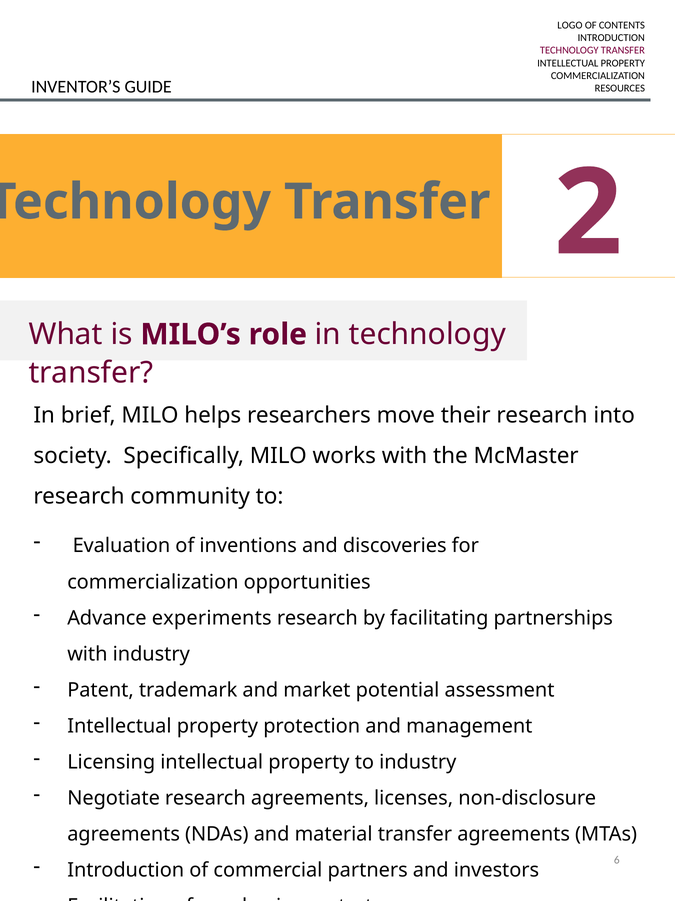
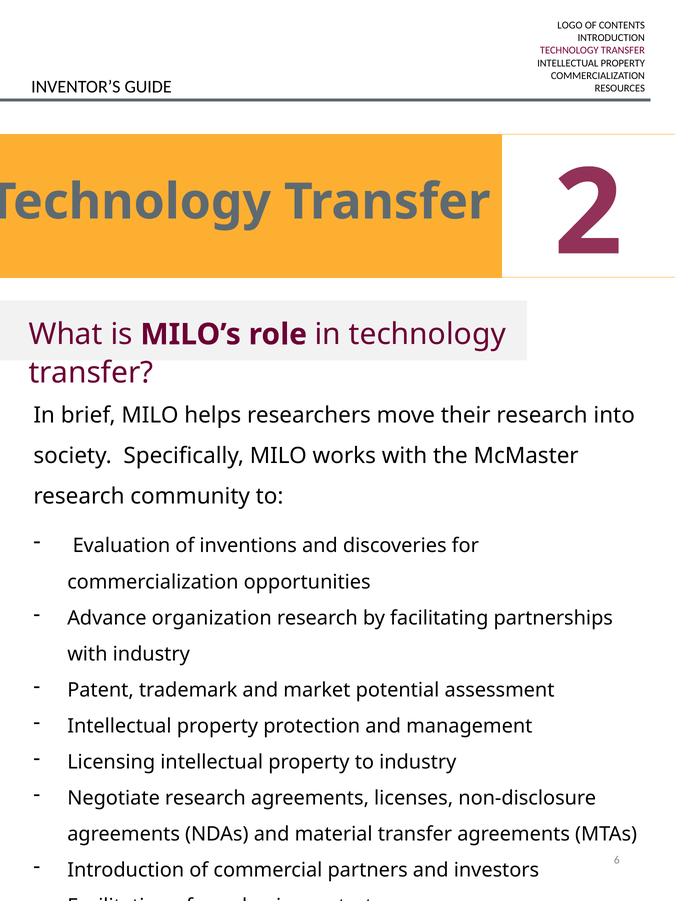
experiments: experiments -> organization
